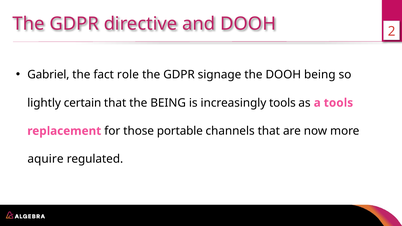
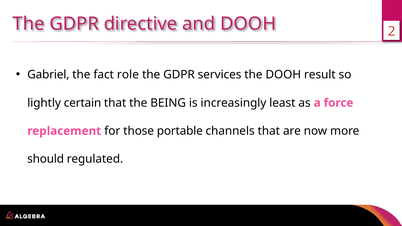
signage: signage -> services
DOOH being: being -> result
increasingly tools: tools -> least
a tools: tools -> force
aquire: aquire -> should
